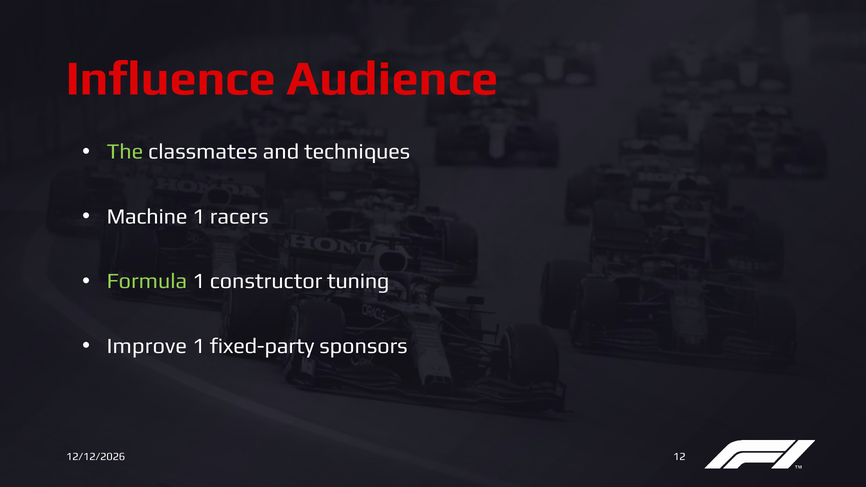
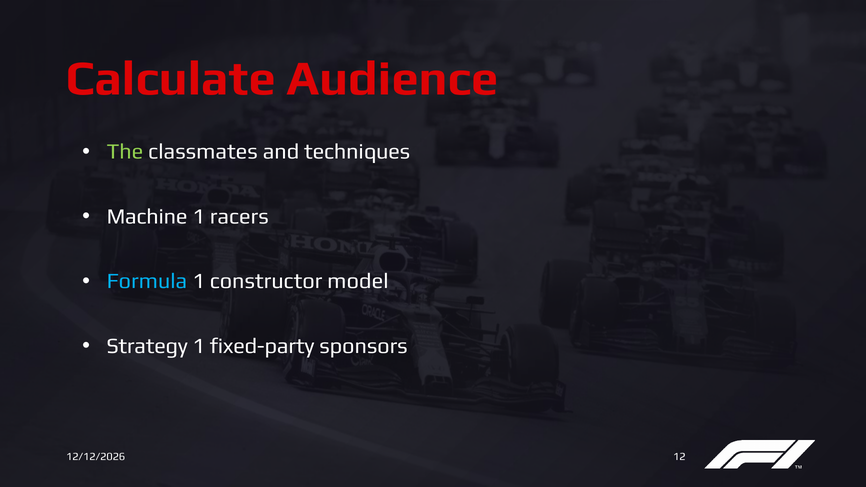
Influence: Influence -> Calculate
Formula colour: light green -> light blue
tuning: tuning -> model
Improve: Improve -> Strategy
